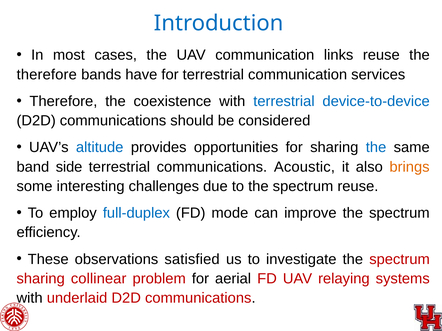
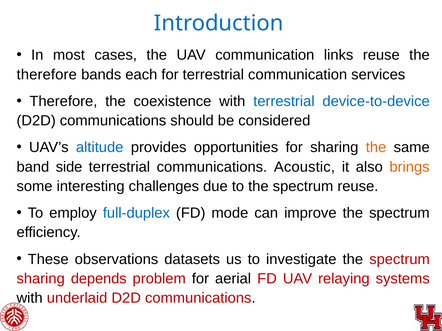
have: have -> each
the at (376, 148) colour: blue -> orange
satisfied: satisfied -> datasets
collinear: collinear -> depends
